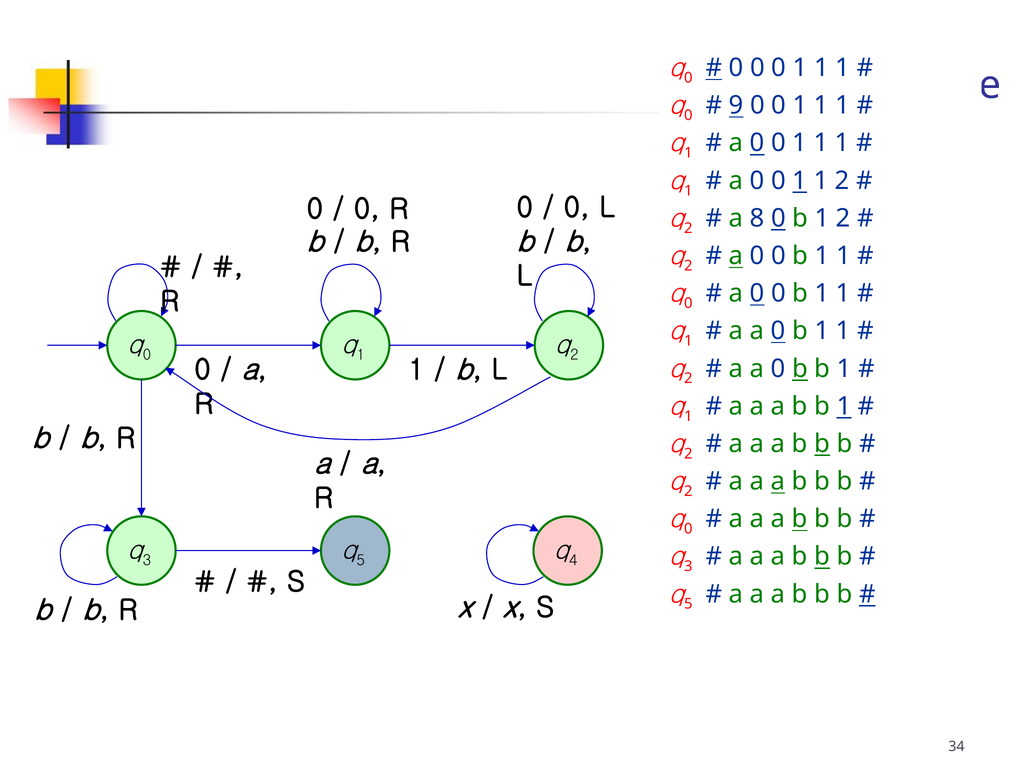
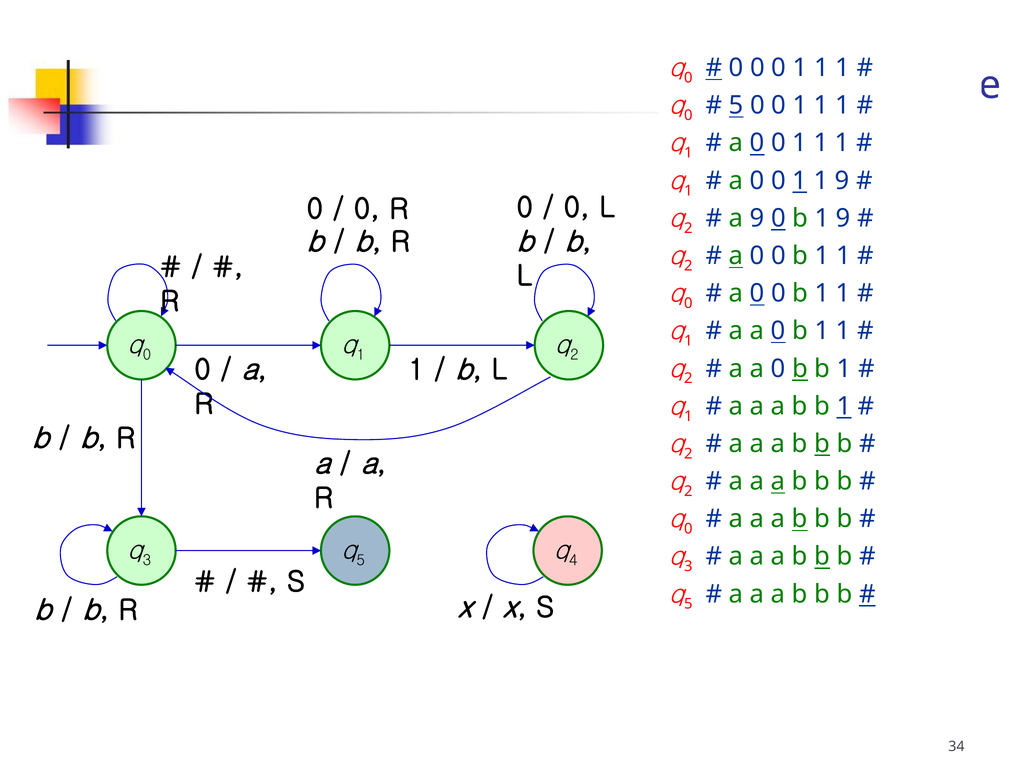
9 at (736, 105): 9 -> 5
1 1 2: 2 -> 9
a 8: 8 -> 9
b 1 2: 2 -> 9
